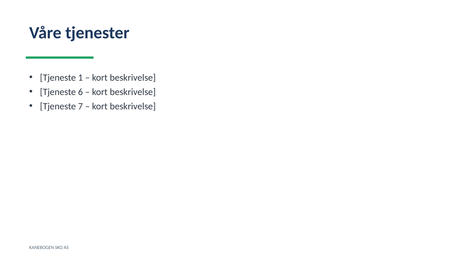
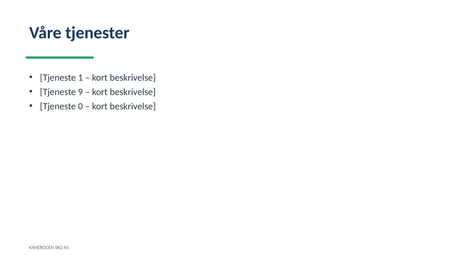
6: 6 -> 9
7: 7 -> 0
